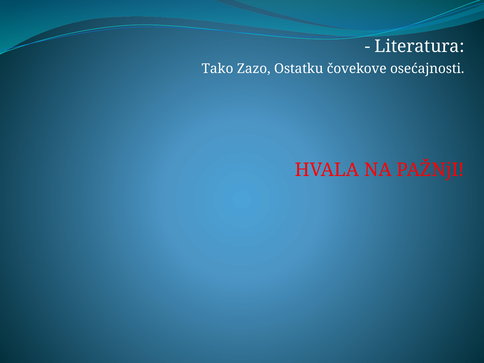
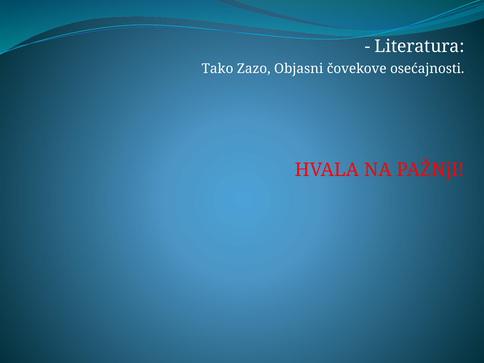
Ostatku: Ostatku -> Objasni
